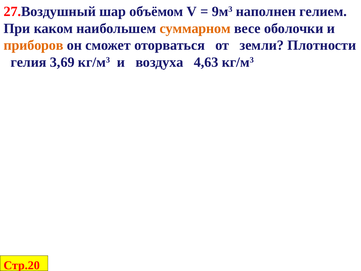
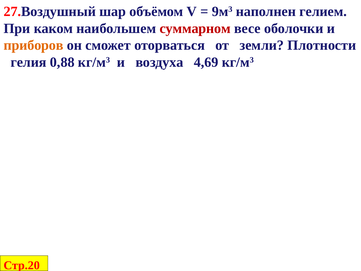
суммарном colour: orange -> red
3,69: 3,69 -> 0,88
4,63: 4,63 -> 4,69
